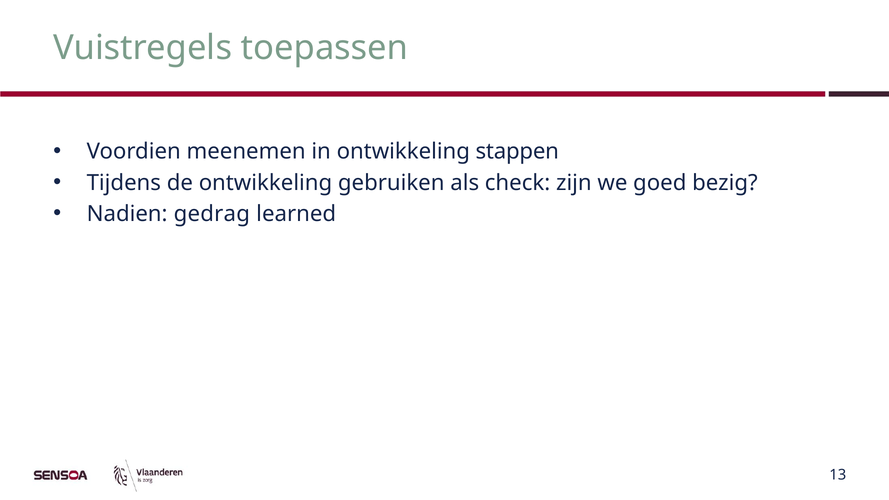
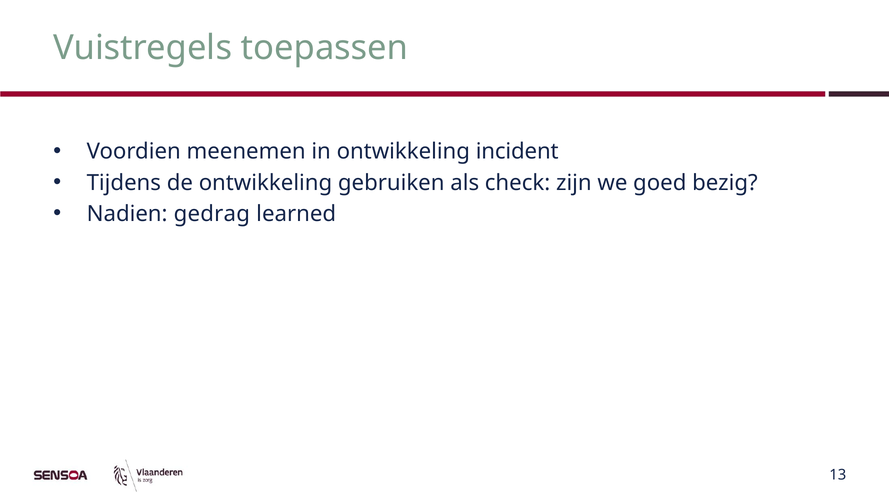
stappen: stappen -> incident
